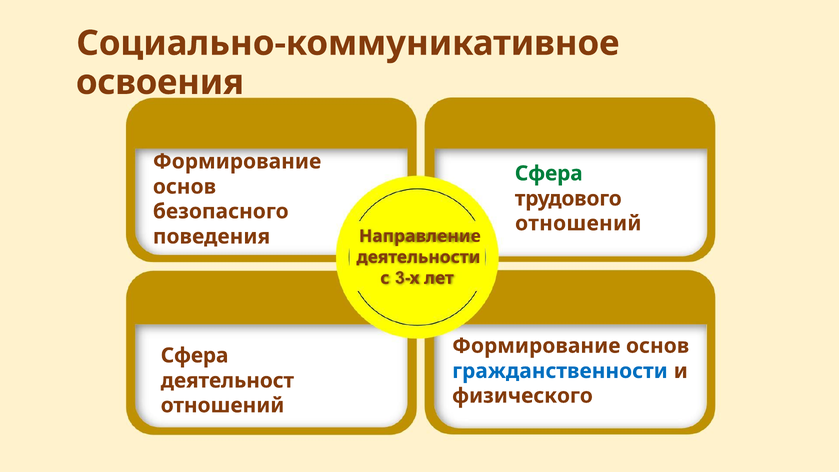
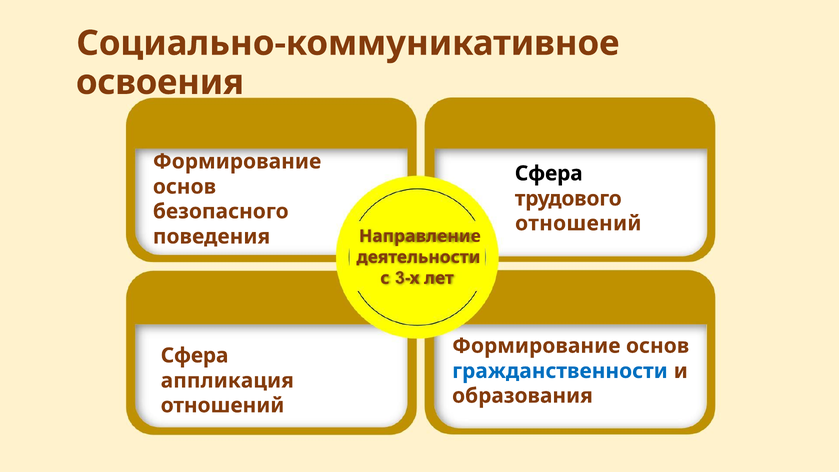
Сфера at (549, 173) colour: green -> black
деятельност: деятельност -> аппликация
физического: физического -> образования
